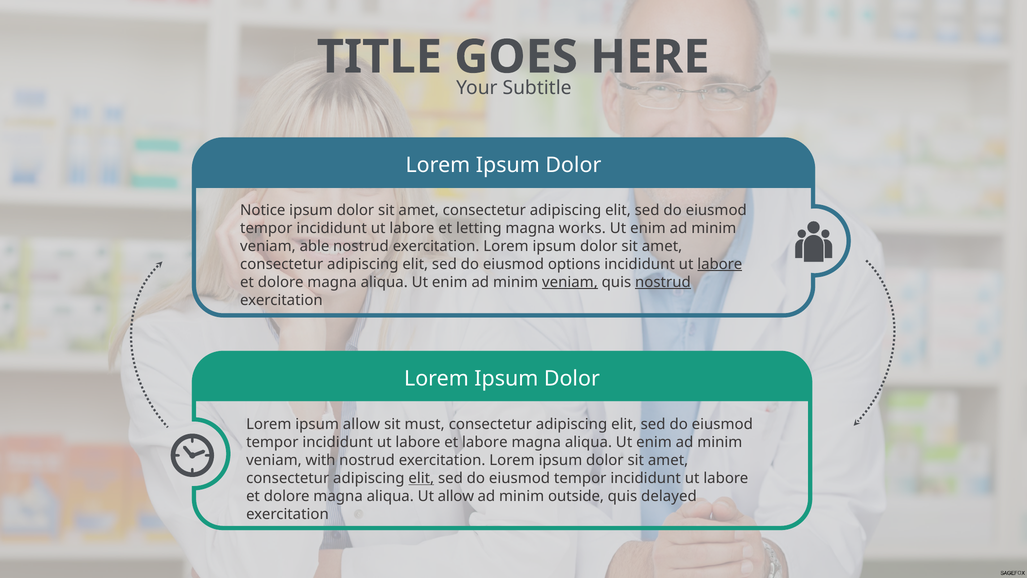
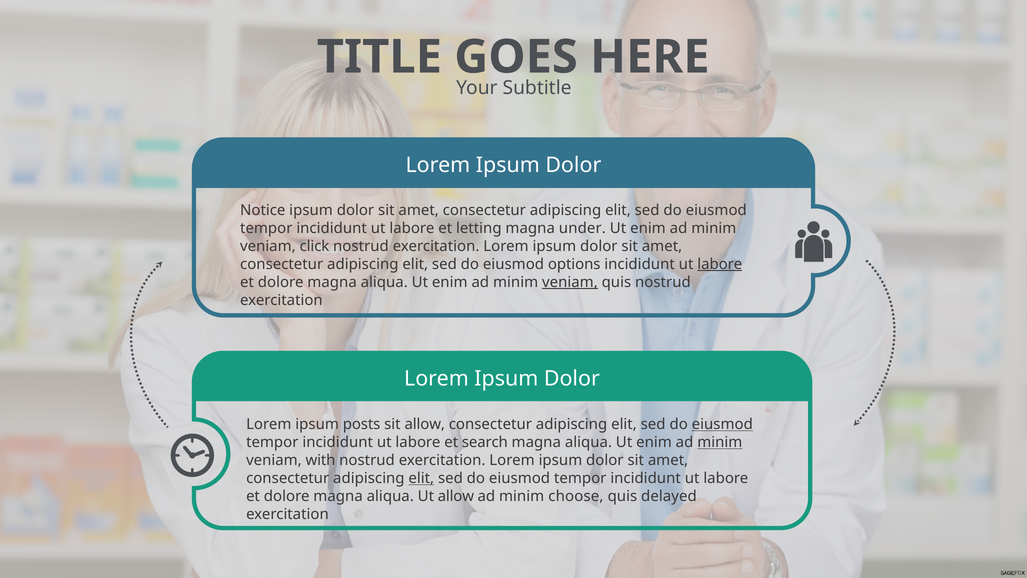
works: works -> under
able: able -> click
nostrud at (663, 282) underline: present -> none
ipsum allow: allow -> posts
sit must: must -> allow
eiusmod at (722, 424) underline: none -> present
et labore: labore -> search
minim at (720, 442) underline: none -> present
outside: outside -> choose
